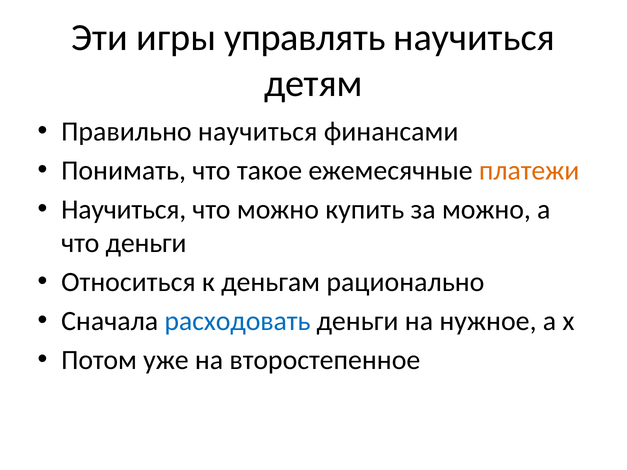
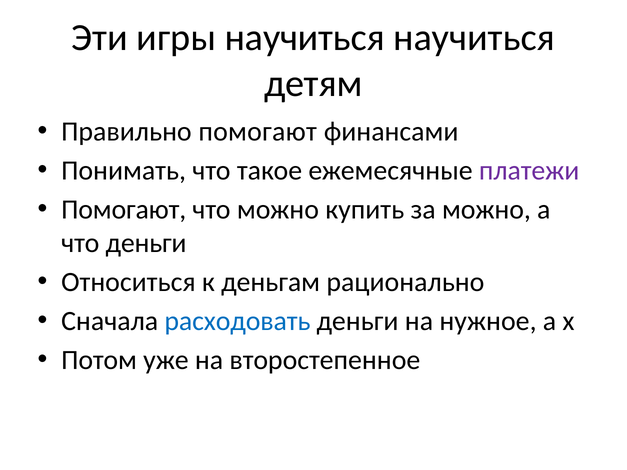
игры управлять: управлять -> научиться
Правильно научиться: научиться -> помогают
платежи colour: orange -> purple
Научиться at (124, 210): Научиться -> Помогают
